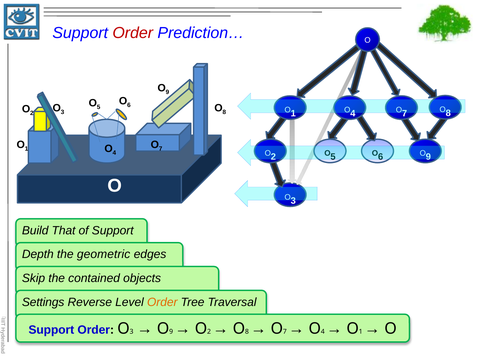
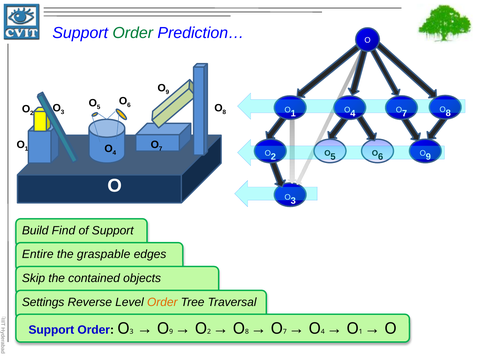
Order at (133, 33) colour: red -> green
That: That -> Find
Depth: Depth -> Entire
geometric: geometric -> graspable
